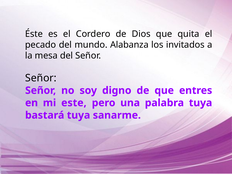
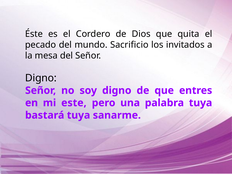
Alabanza: Alabanza -> Sacrificio
Señor at (41, 78): Señor -> Digno
